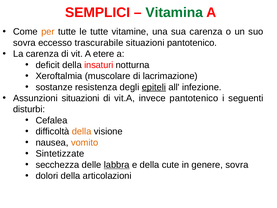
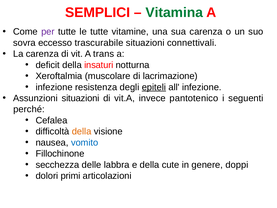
per colour: orange -> purple
situazioni pantotenico: pantotenico -> connettivali
etere: etere -> trans
sostanze at (54, 87): sostanze -> infezione
disturbi: disturbi -> perché
vomito colour: orange -> blue
Sintetizzate: Sintetizzate -> Fillochinone
labbra underline: present -> none
genere sovra: sovra -> doppi
dolori della: della -> primi
